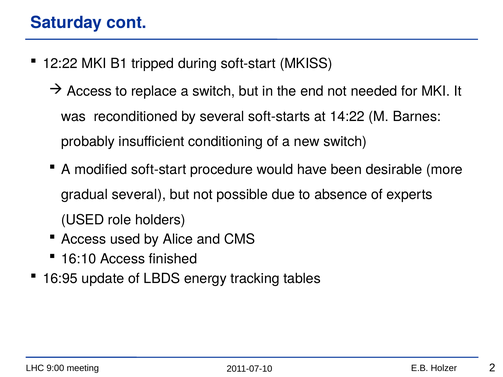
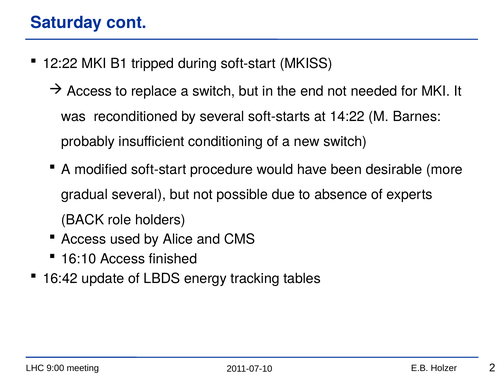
USED at (83, 220): USED -> BACK
16:95: 16:95 -> 16:42
